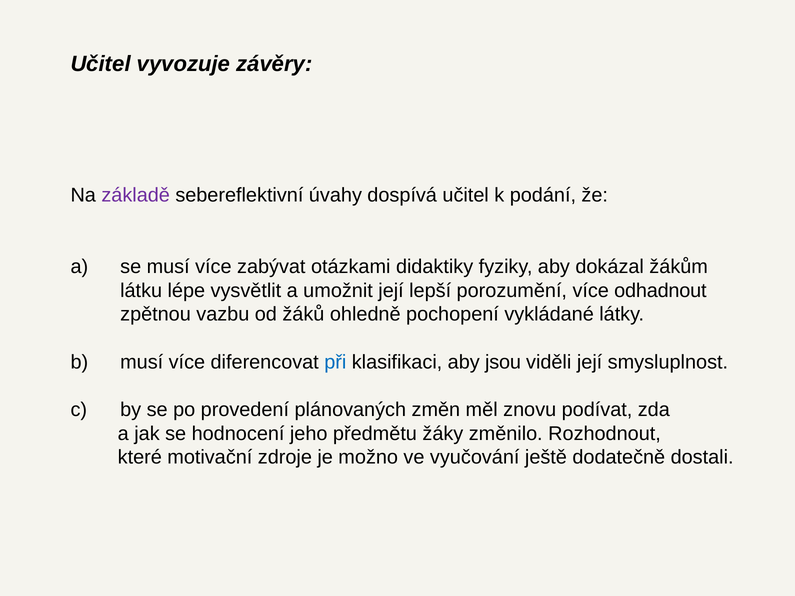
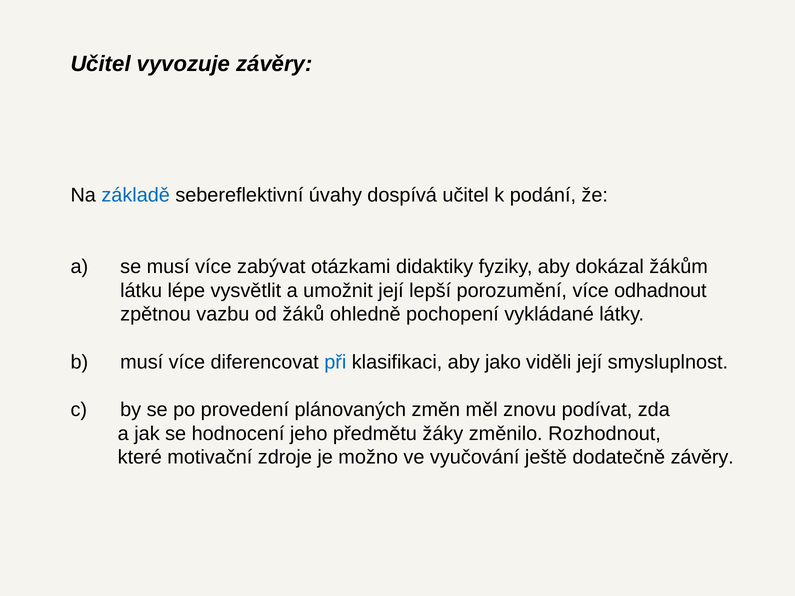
základě colour: purple -> blue
jsou: jsou -> jako
dodatečně dostali: dostali -> závěry
